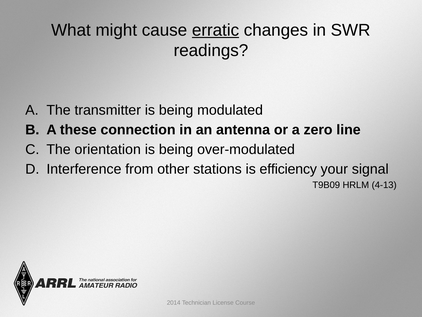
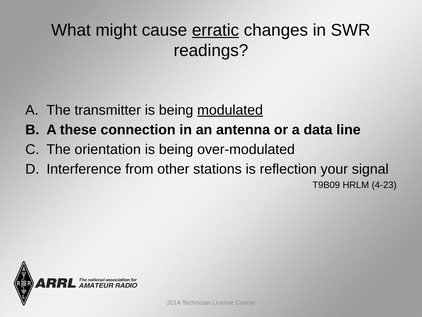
modulated underline: none -> present
zero: zero -> data
efficiency: efficiency -> reflection
4-13: 4-13 -> 4-23
